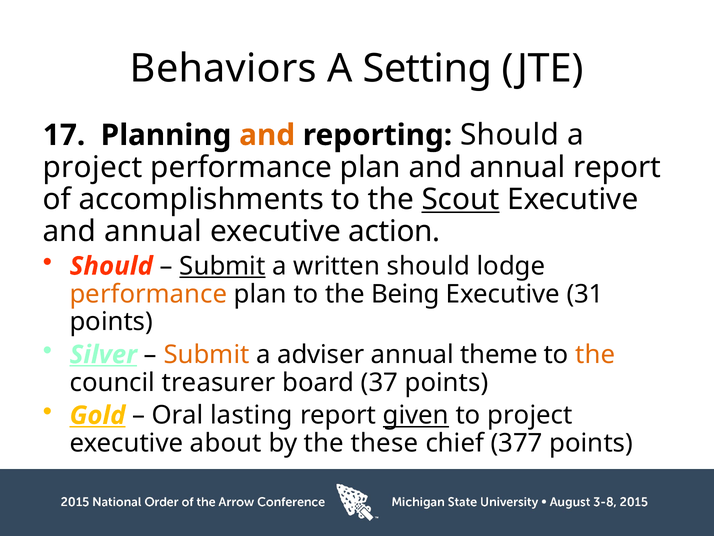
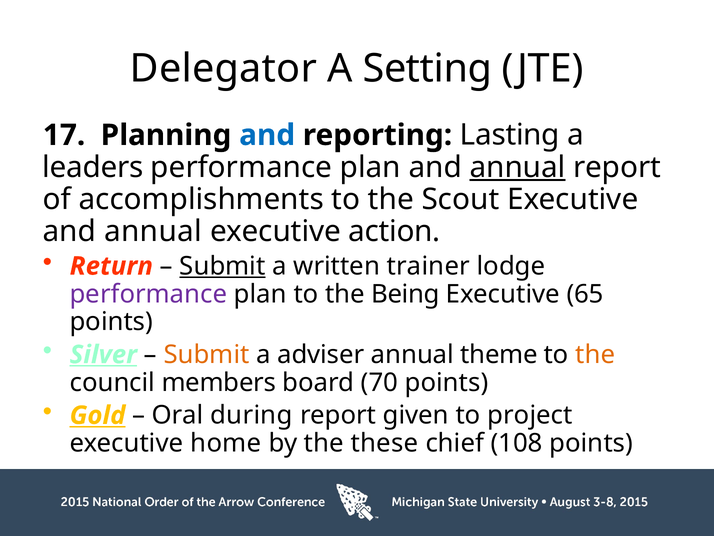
Behaviors: Behaviors -> Delegator
and at (267, 135) colour: orange -> blue
reporting Should: Should -> Lasting
project at (93, 167): project -> leaders
annual at (518, 167) underline: none -> present
Scout underline: present -> none
Should at (111, 266): Should -> Return
written should: should -> trainer
performance at (148, 294) colour: orange -> purple
31: 31 -> 65
treasurer: treasurer -> members
37: 37 -> 70
lasting: lasting -> during
given underline: present -> none
about: about -> home
377: 377 -> 108
